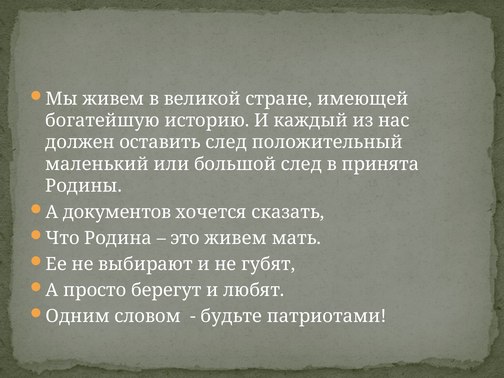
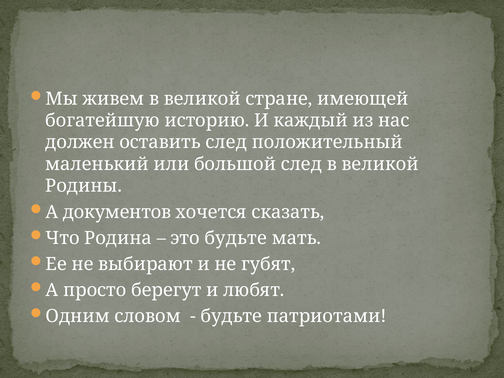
след в принята: принята -> великой
это живем: живем -> будьте
